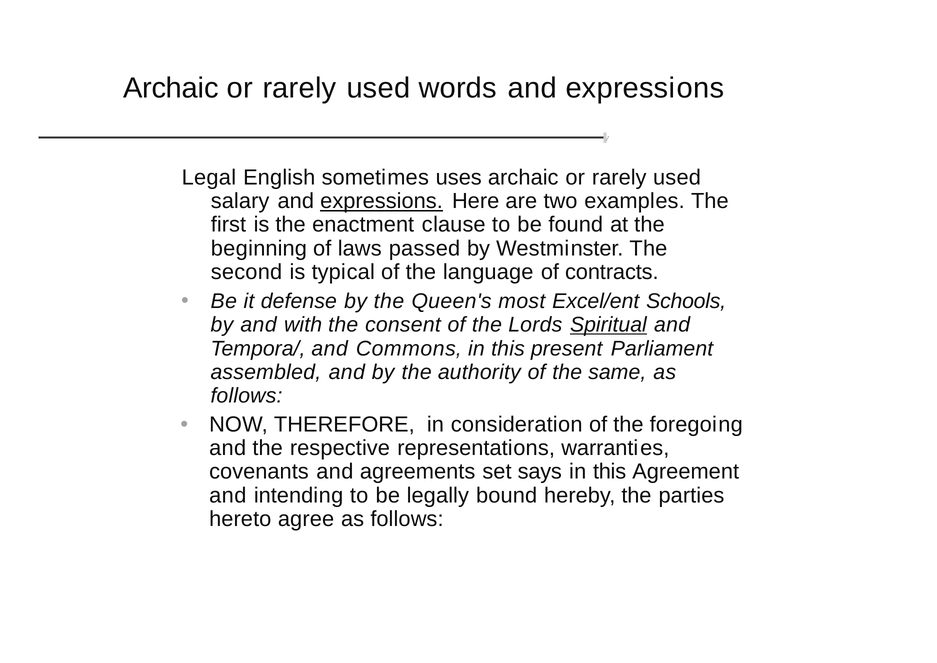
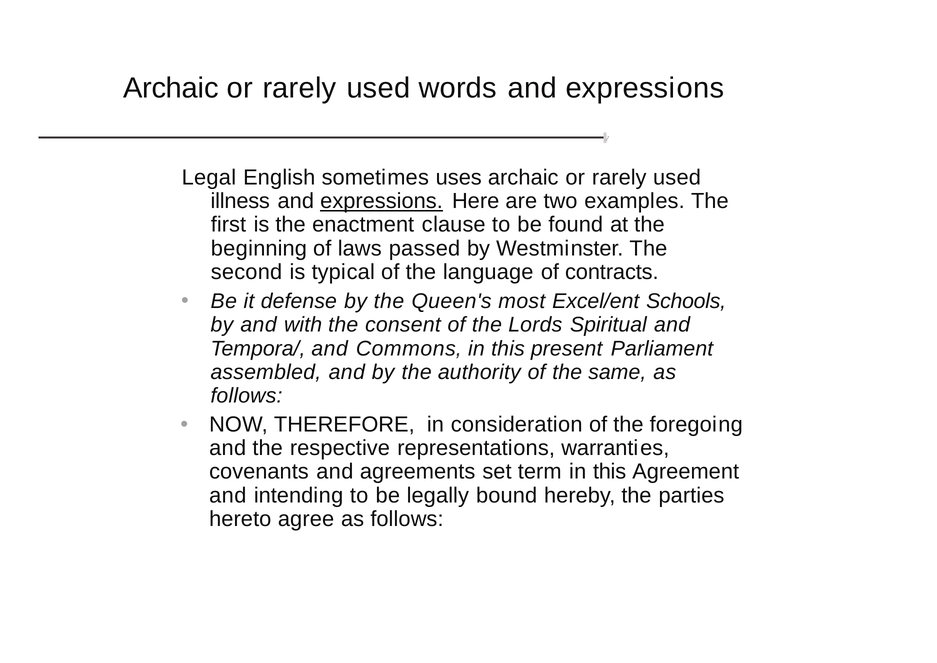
salary: salary -> illness
Spiritual underline: present -> none
says: says -> term
